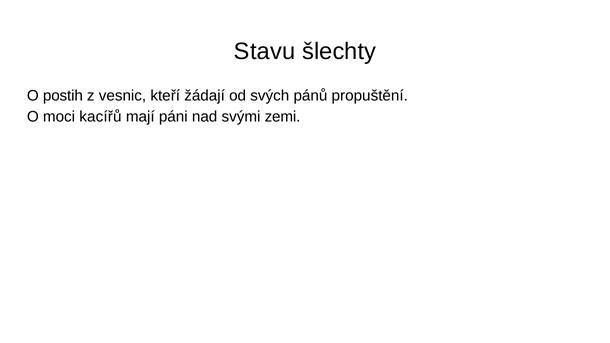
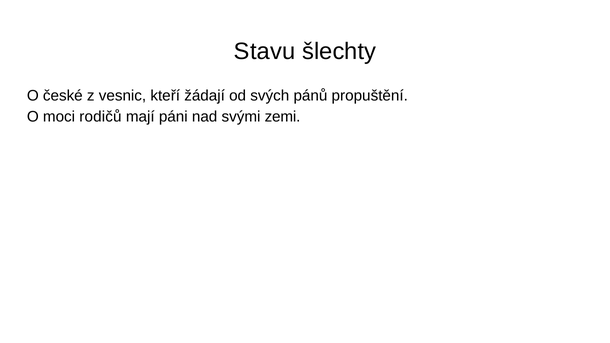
postih: postih -> české
kacířů: kacířů -> rodičů
